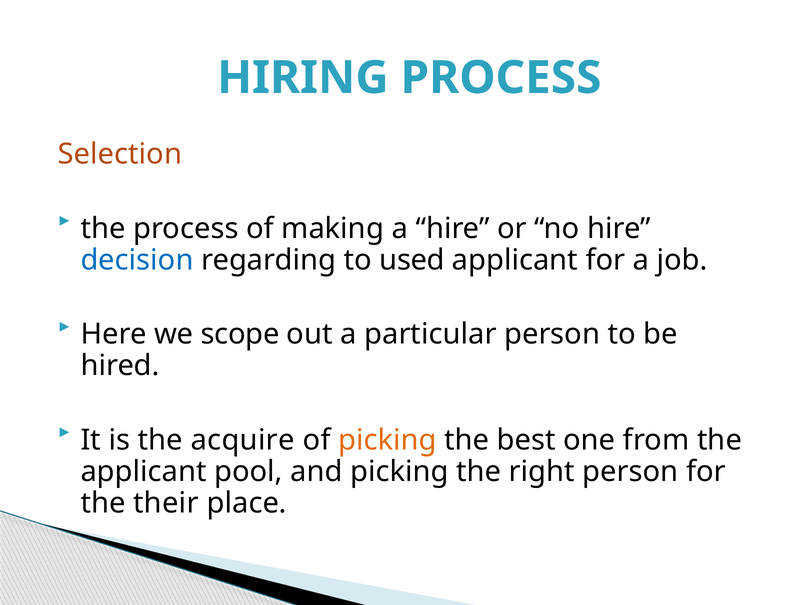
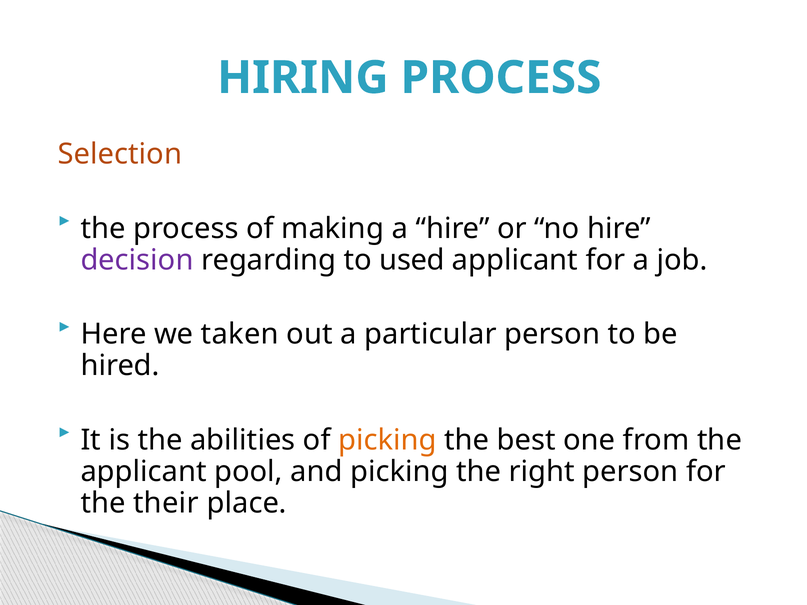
decision colour: blue -> purple
scope: scope -> taken
acquire: acquire -> abilities
